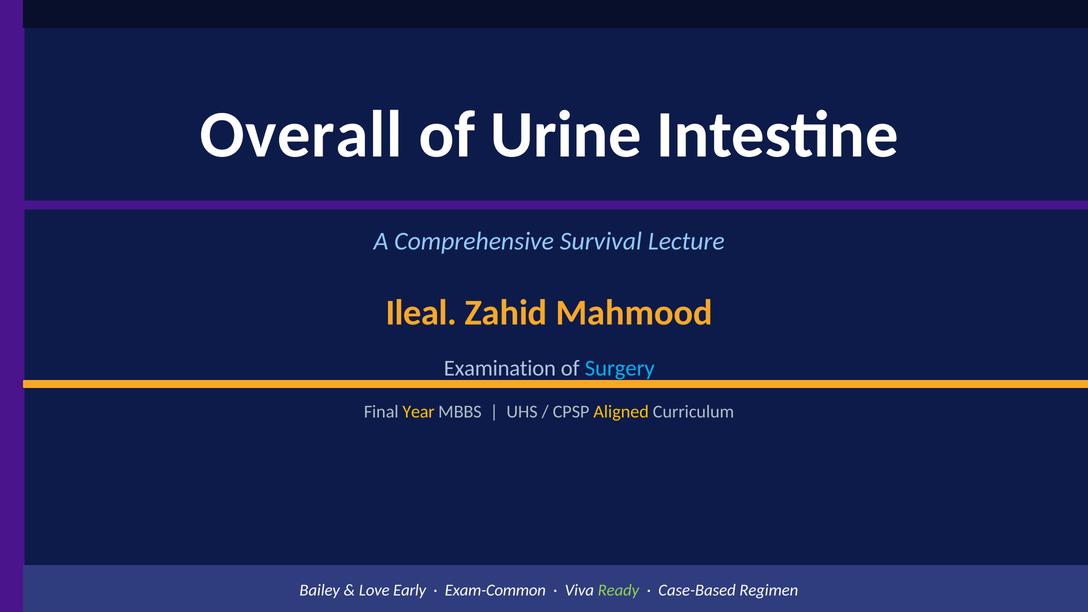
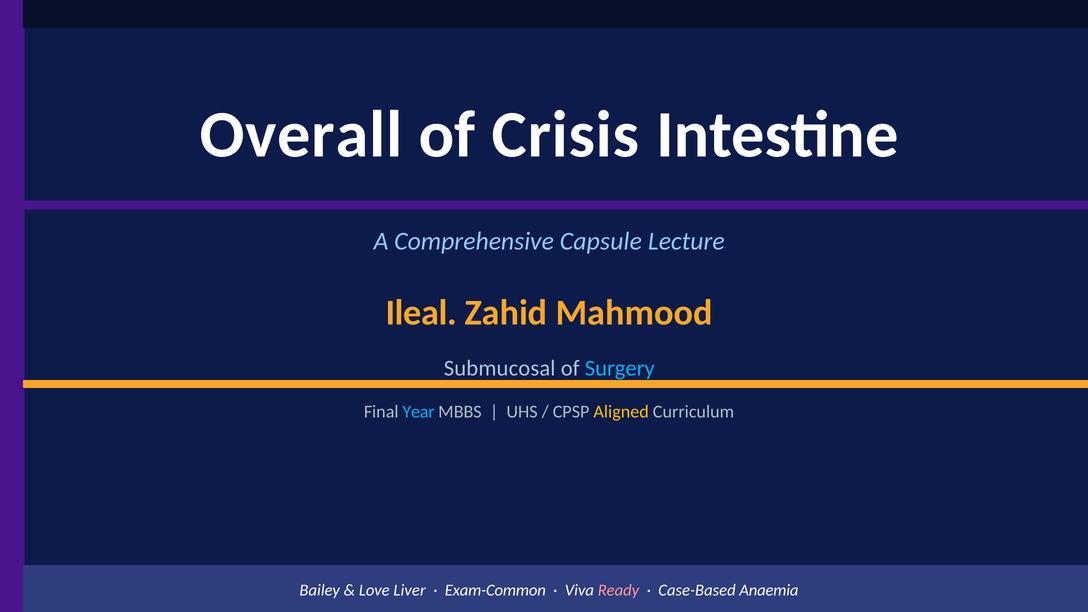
Urine: Urine -> Crisis
Survival: Survival -> Capsule
Examination: Examination -> Submucosal
Year colour: yellow -> light blue
Early: Early -> Liver
Ready colour: light green -> pink
Regimen: Regimen -> Anaemia
